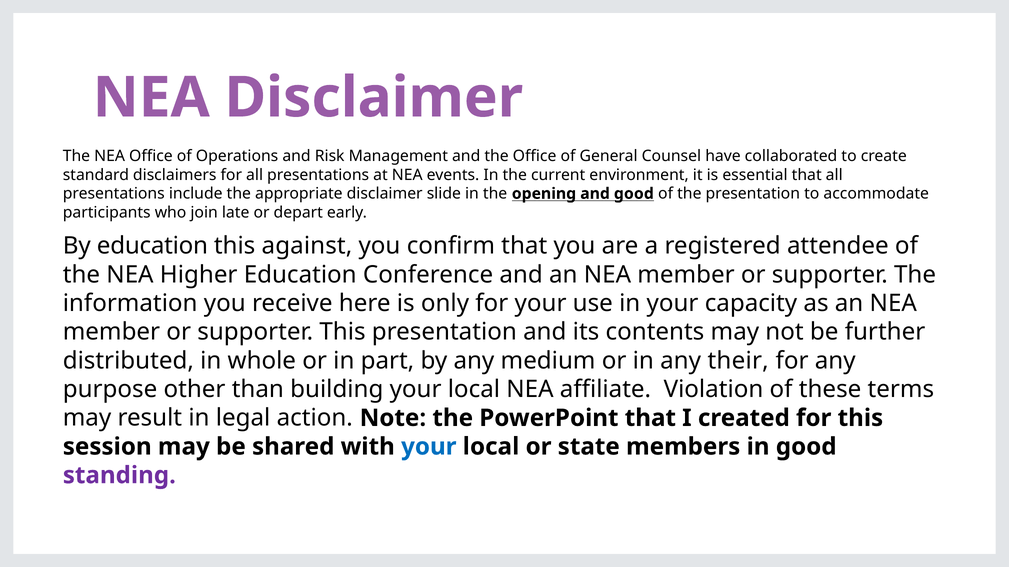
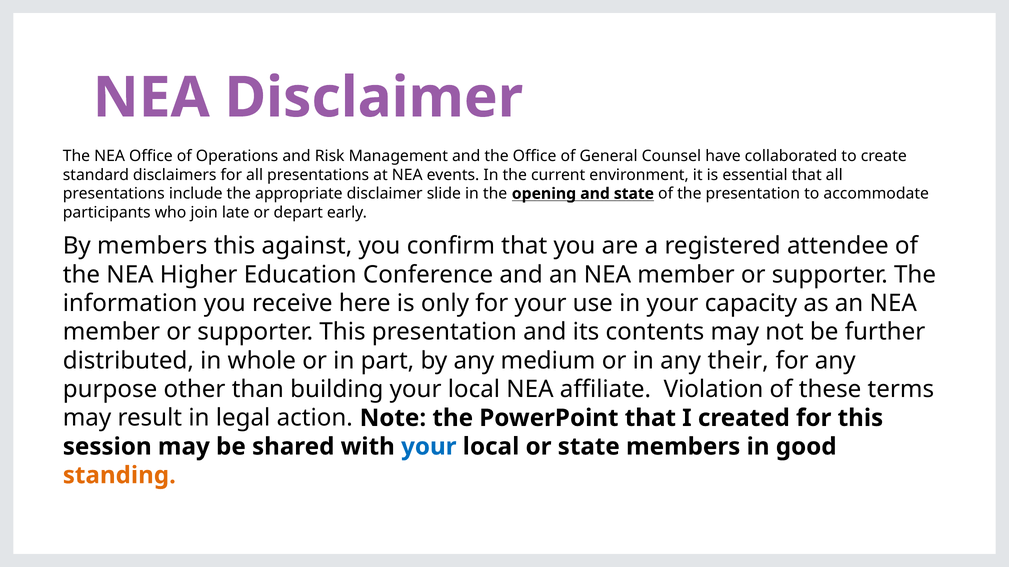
and good: good -> state
By education: education -> members
standing colour: purple -> orange
